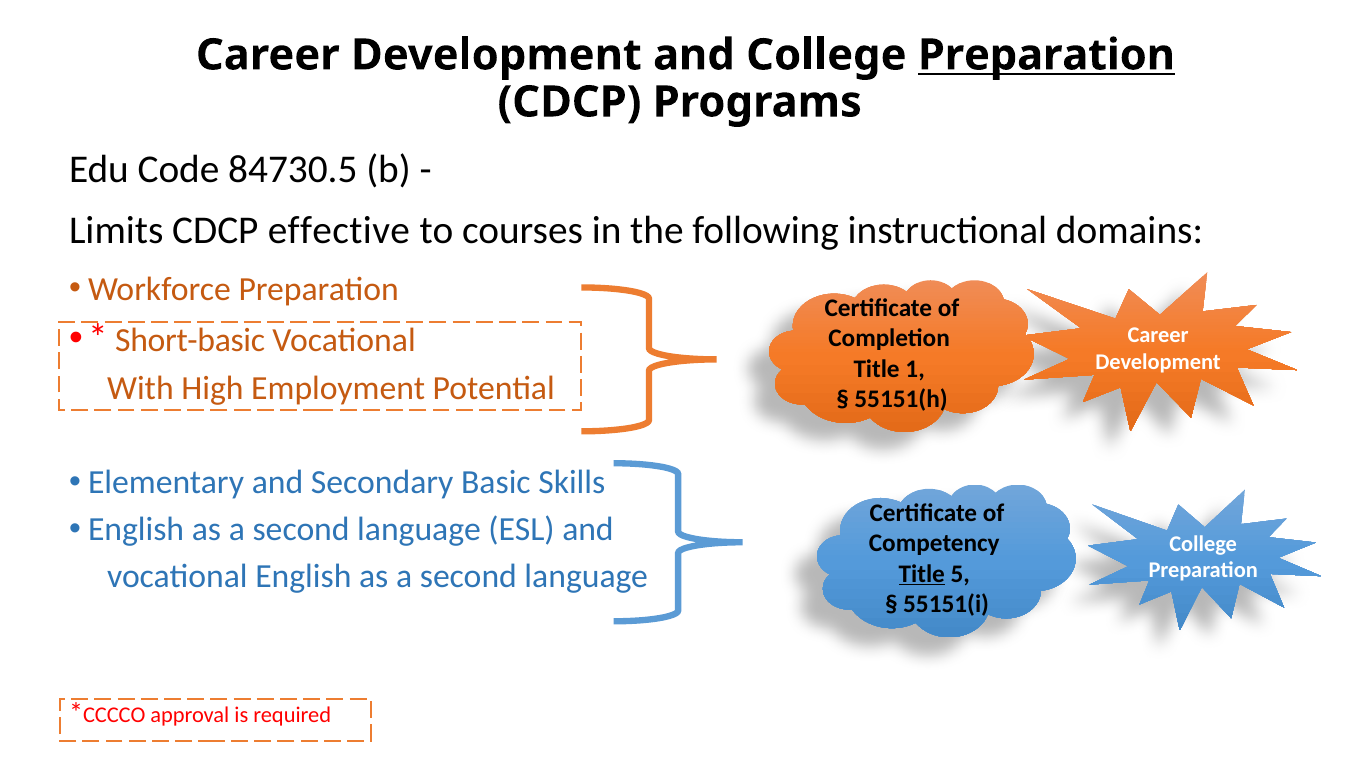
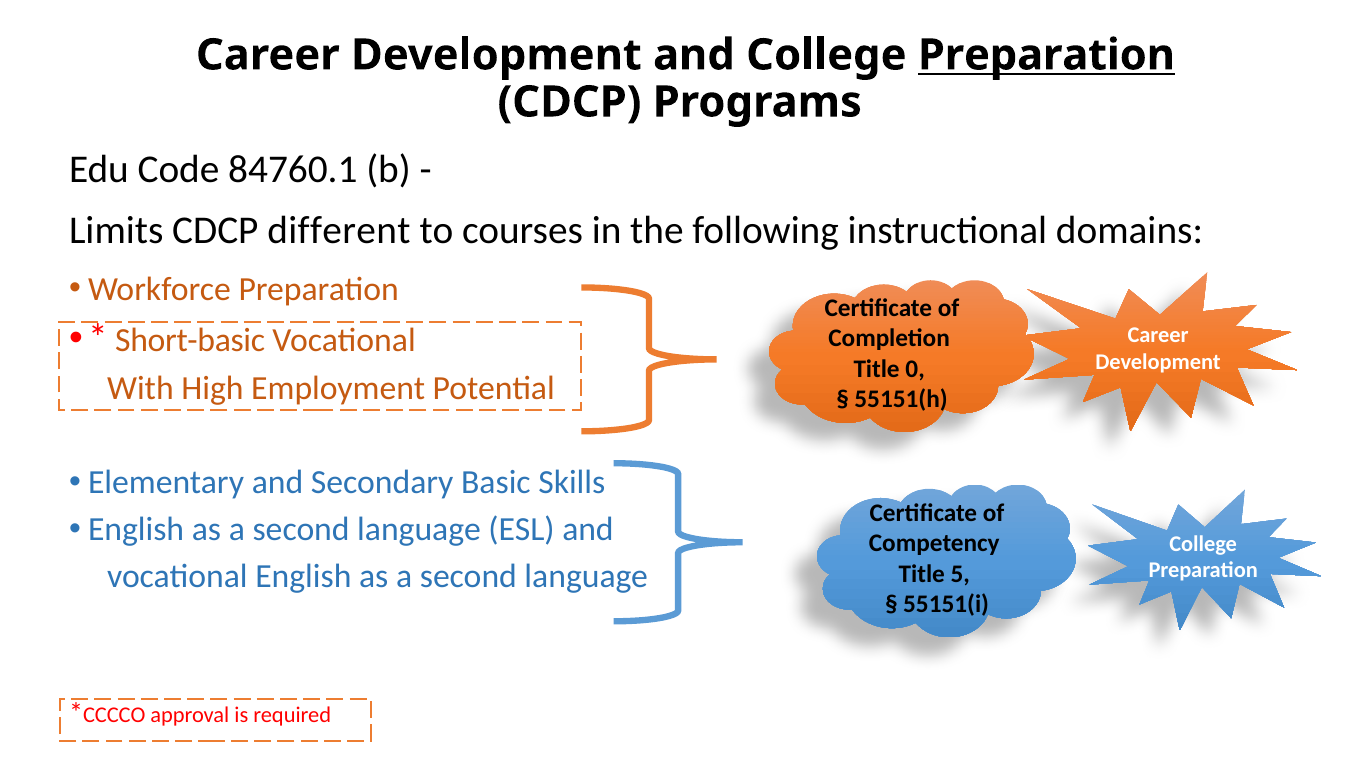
84730.5: 84730.5 -> 84760.1
effective: effective -> different
1: 1 -> 0
Title at (922, 574) underline: present -> none
